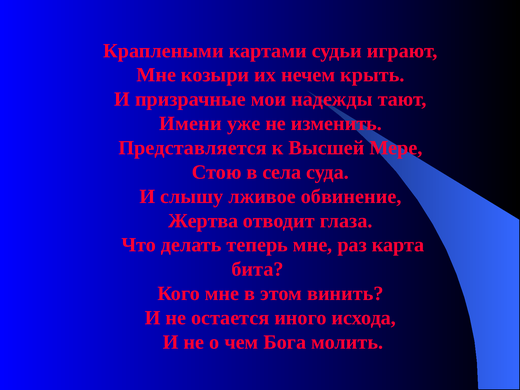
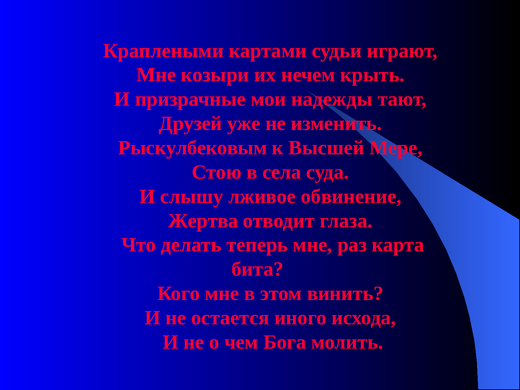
Имени: Имени -> Друзей
Представляется: Представляется -> Рыскулбековым
